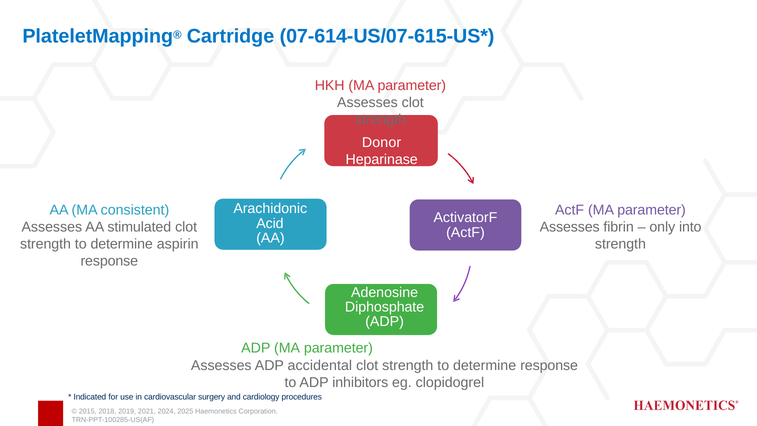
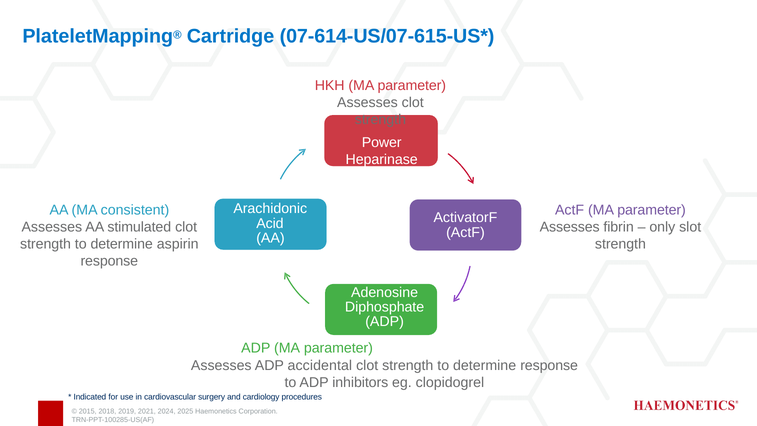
Donor: Donor -> Power
into: into -> slot
